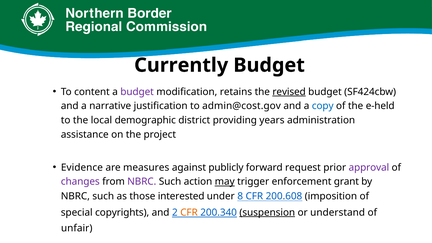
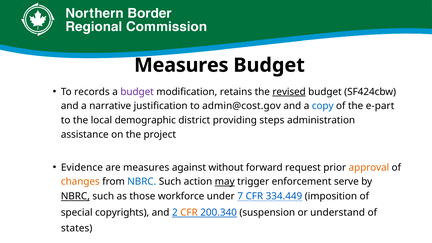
Currently at (181, 65): Currently -> Measures
content: content -> records
e-held: e-held -> e-part
years: years -> steps
publicly: publicly -> without
approval colour: purple -> orange
changes colour: purple -> orange
NBRC at (142, 182) colour: purple -> blue
grant: grant -> serve
NBRC at (75, 196) underline: none -> present
interested: interested -> workforce
8: 8 -> 7
200.608: 200.608 -> 334.449
suspension underline: present -> none
unfair: unfair -> states
